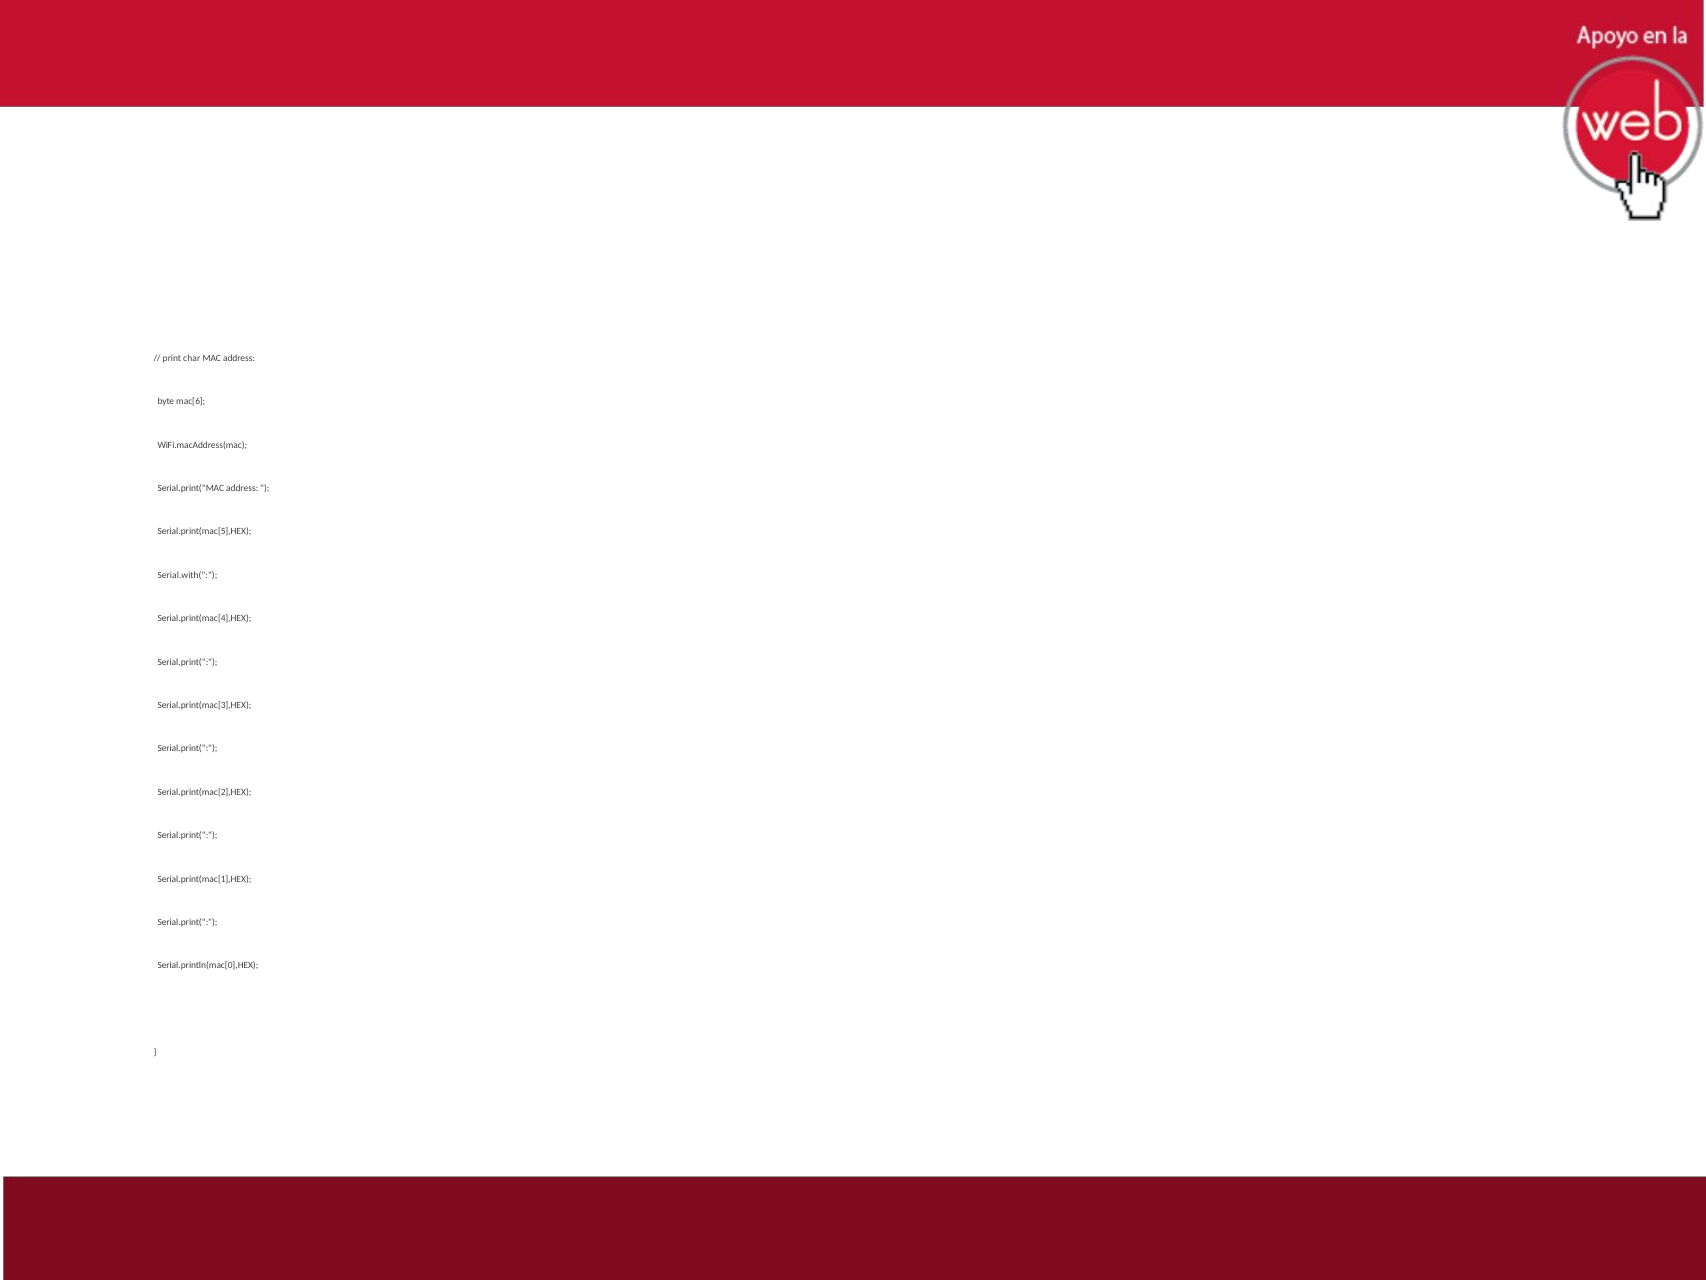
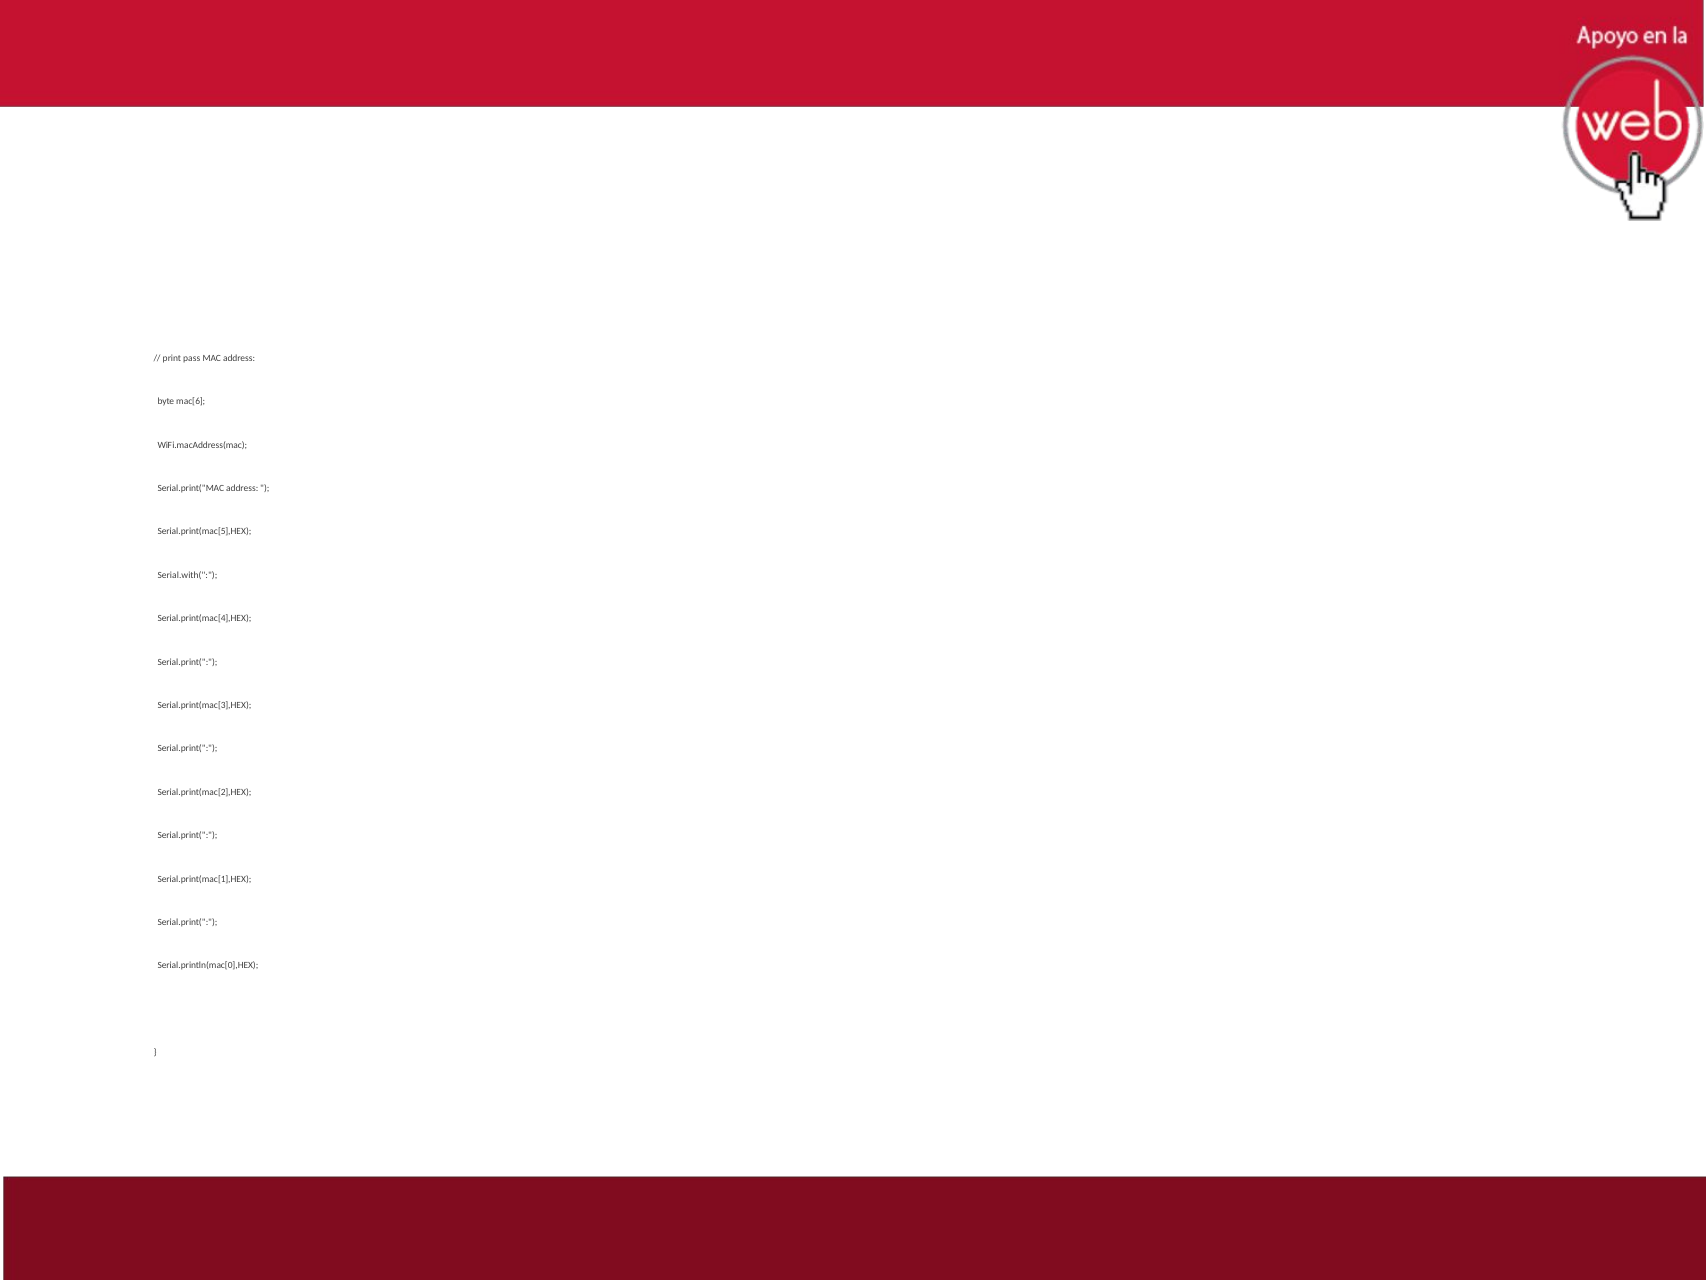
char: char -> pass
